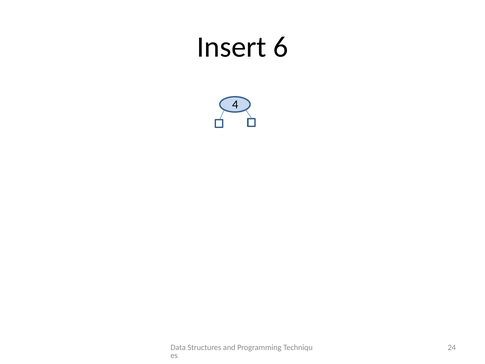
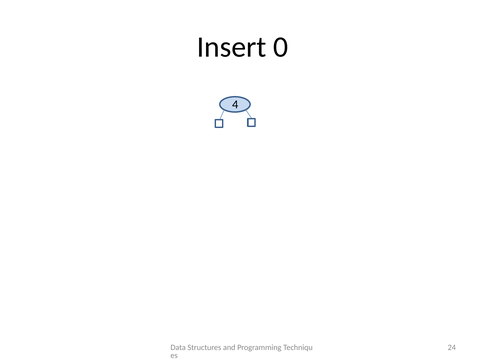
6: 6 -> 0
